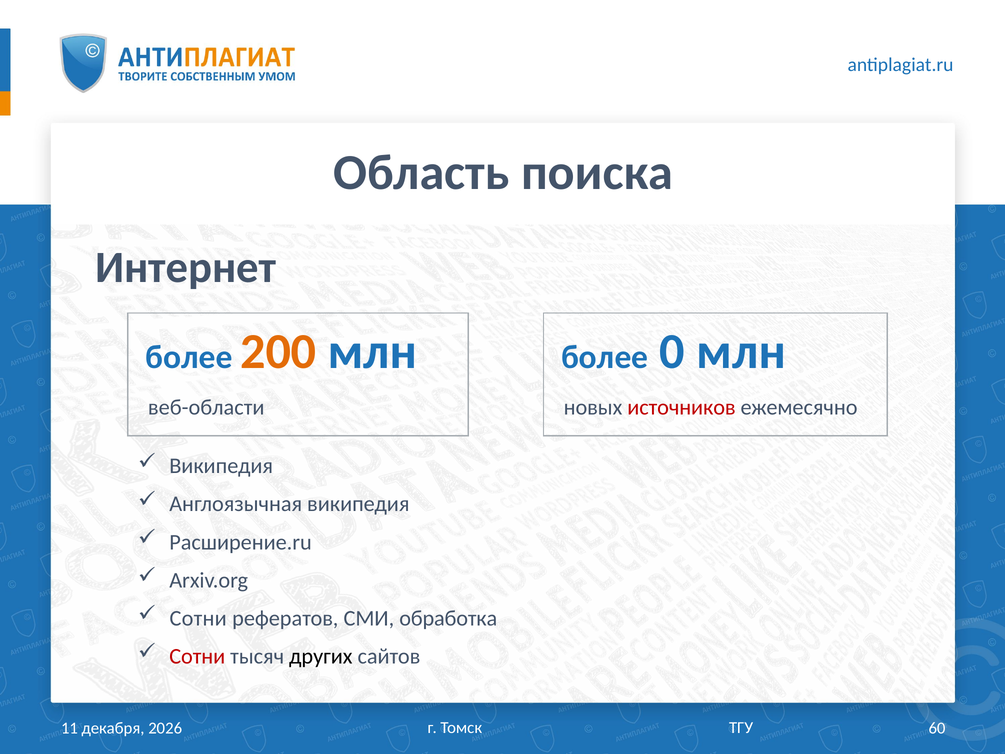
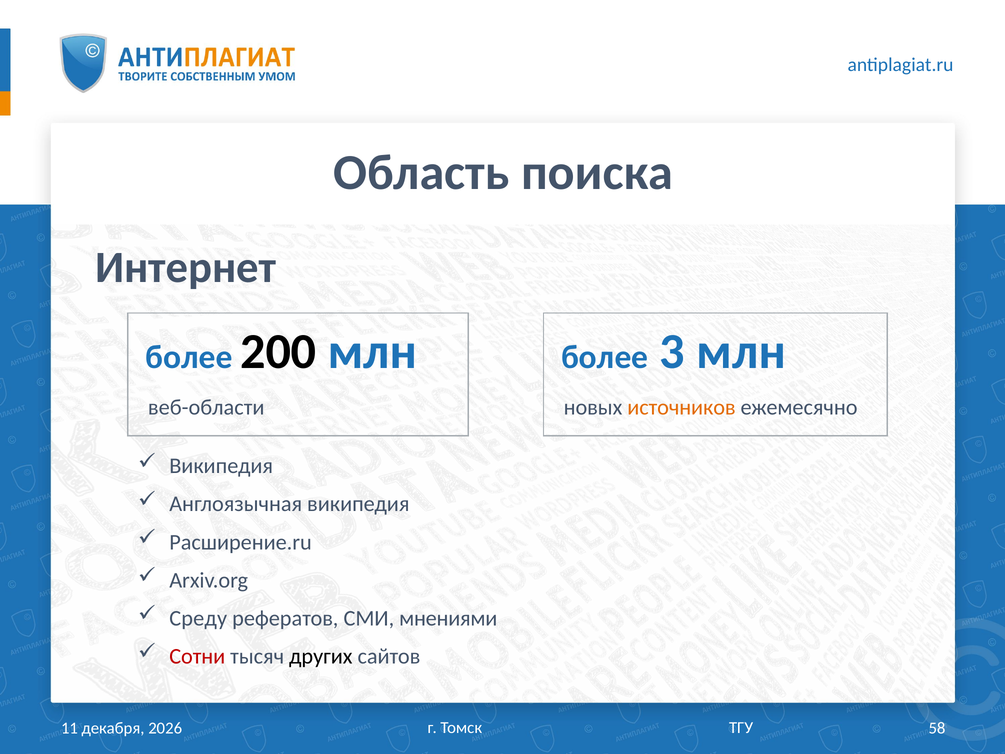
200 colour: orange -> black
0: 0 -> 3
источников colour: red -> orange
Сотни at (198, 618): Сотни -> Среду
обработка: обработка -> мнениями
60: 60 -> 58
